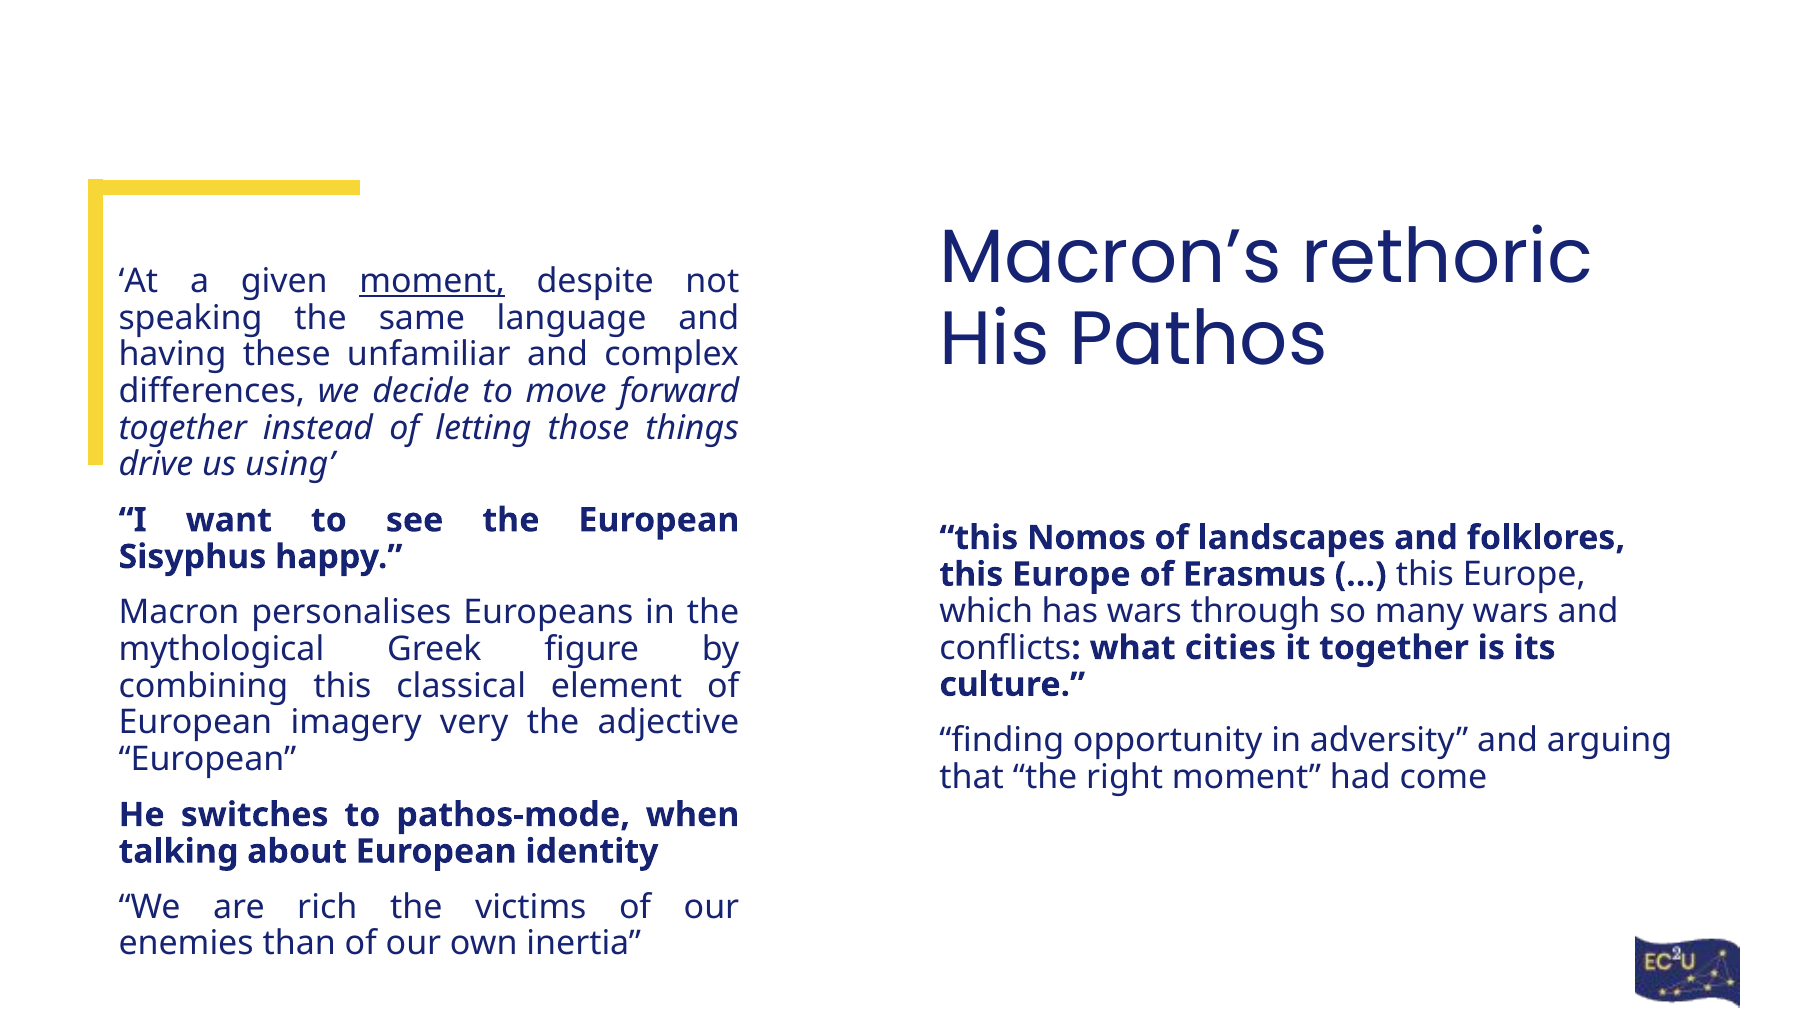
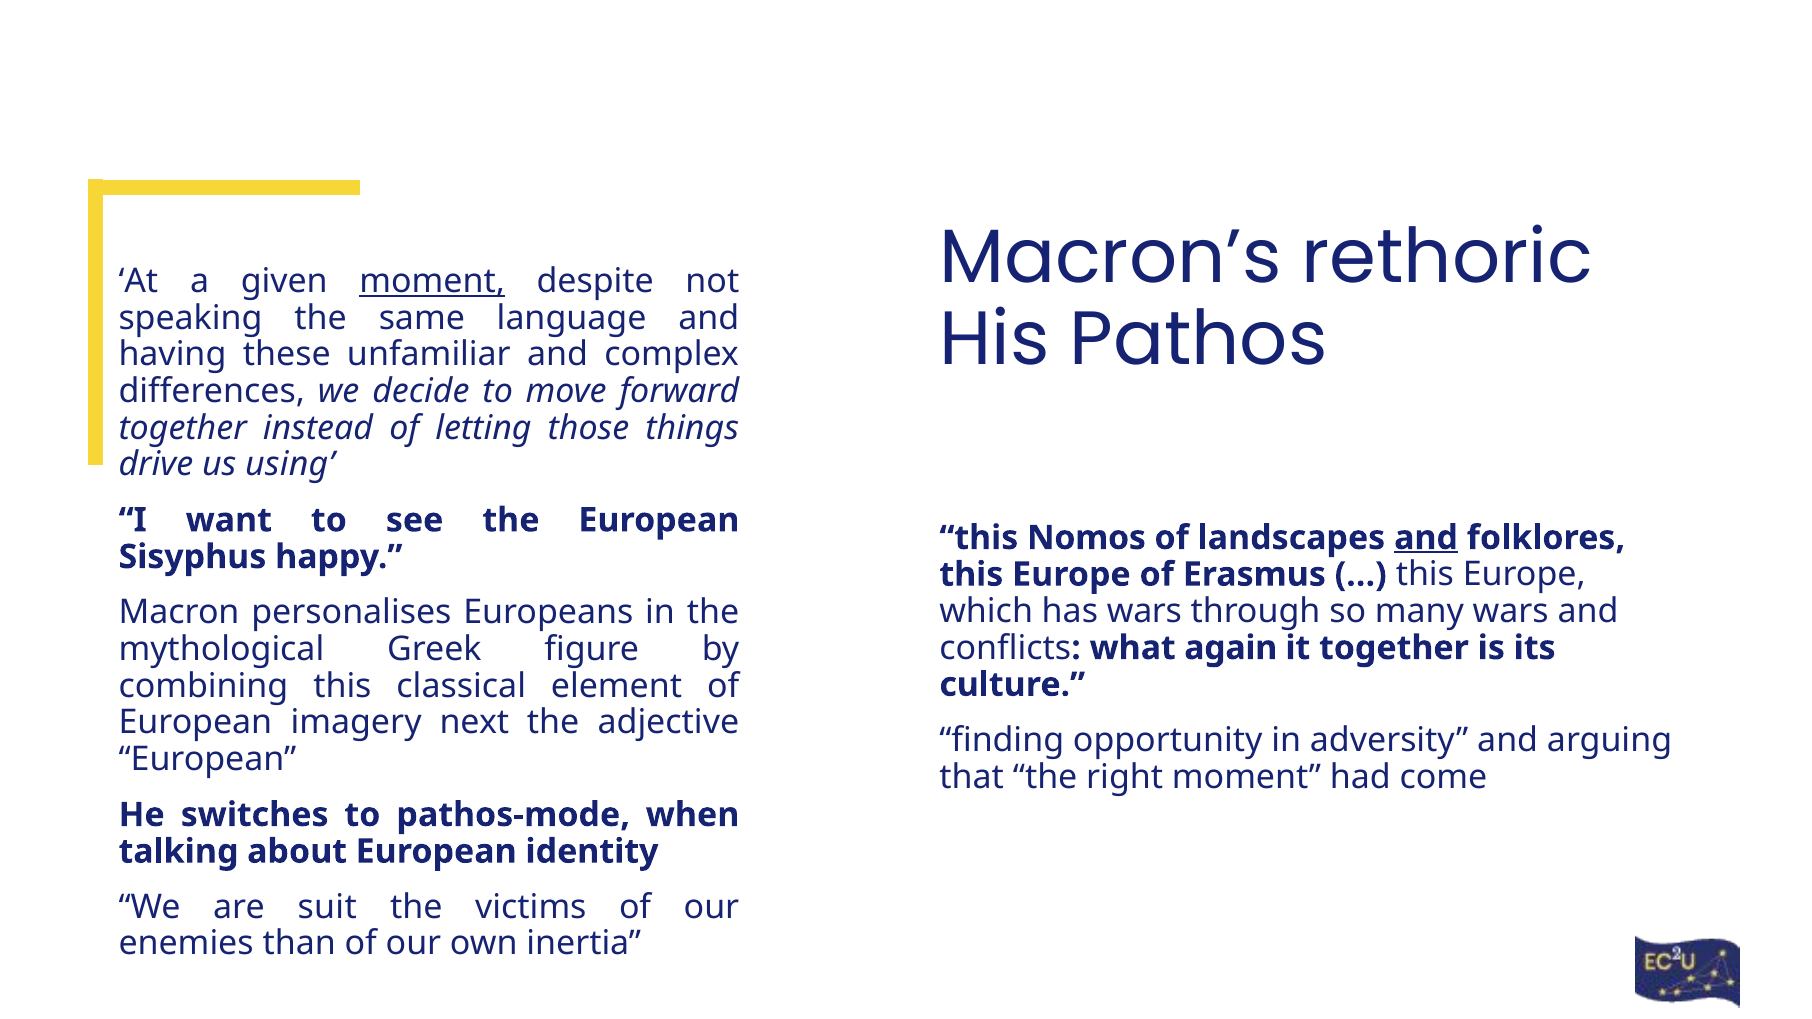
and at (1426, 538) underline: none -> present
cities: cities -> again
very: very -> next
rich: rich -> suit
